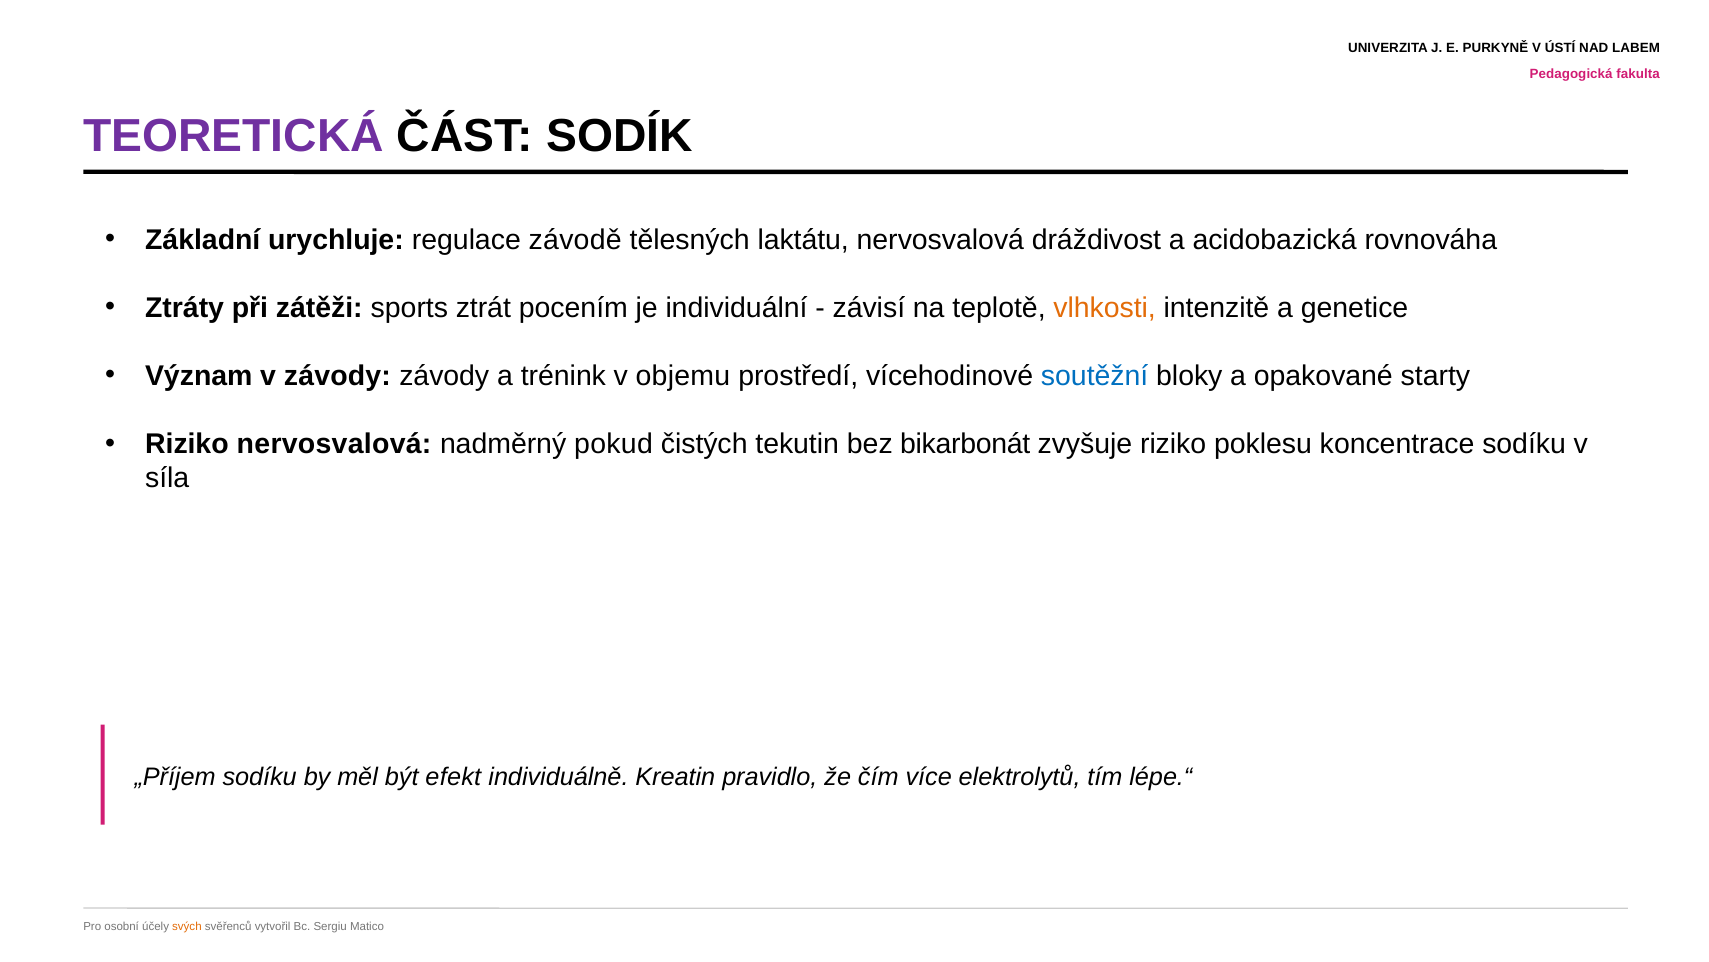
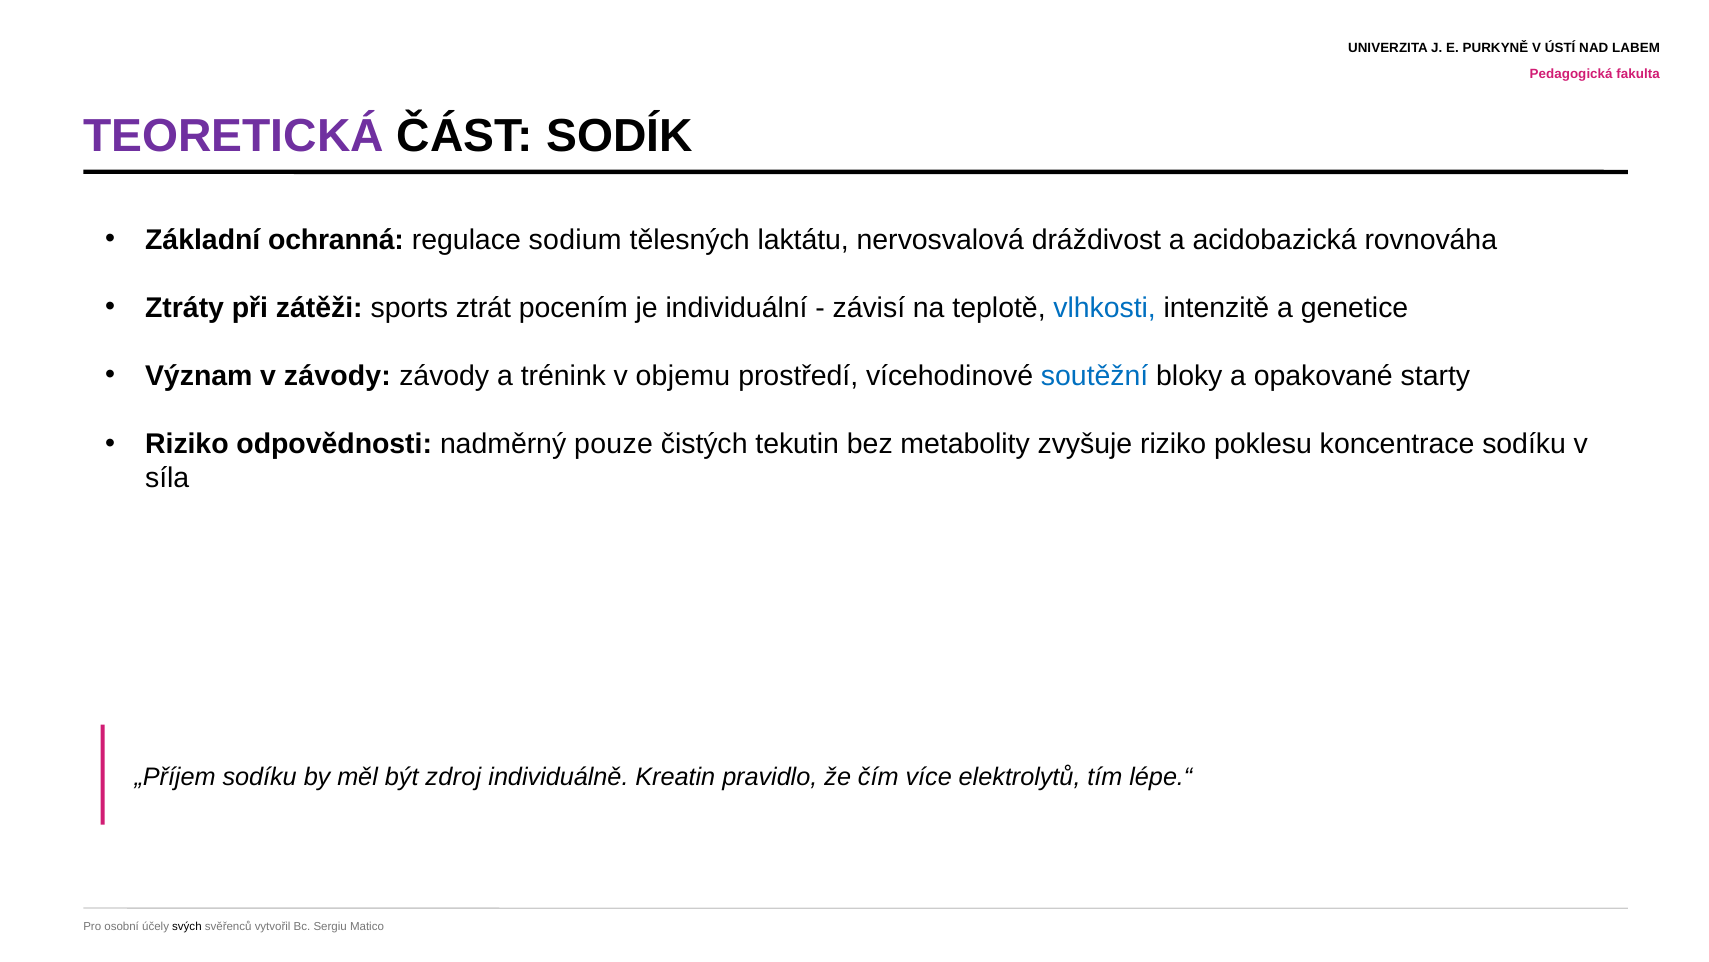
urychluje: urychluje -> ochranná
závodě: závodě -> sodium
vlhkosti colour: orange -> blue
Riziko nervosvalová: nervosvalová -> odpovědnosti
pokud: pokud -> pouze
bikarbonát: bikarbonát -> metabolity
efekt: efekt -> zdroj
svých colour: orange -> black
